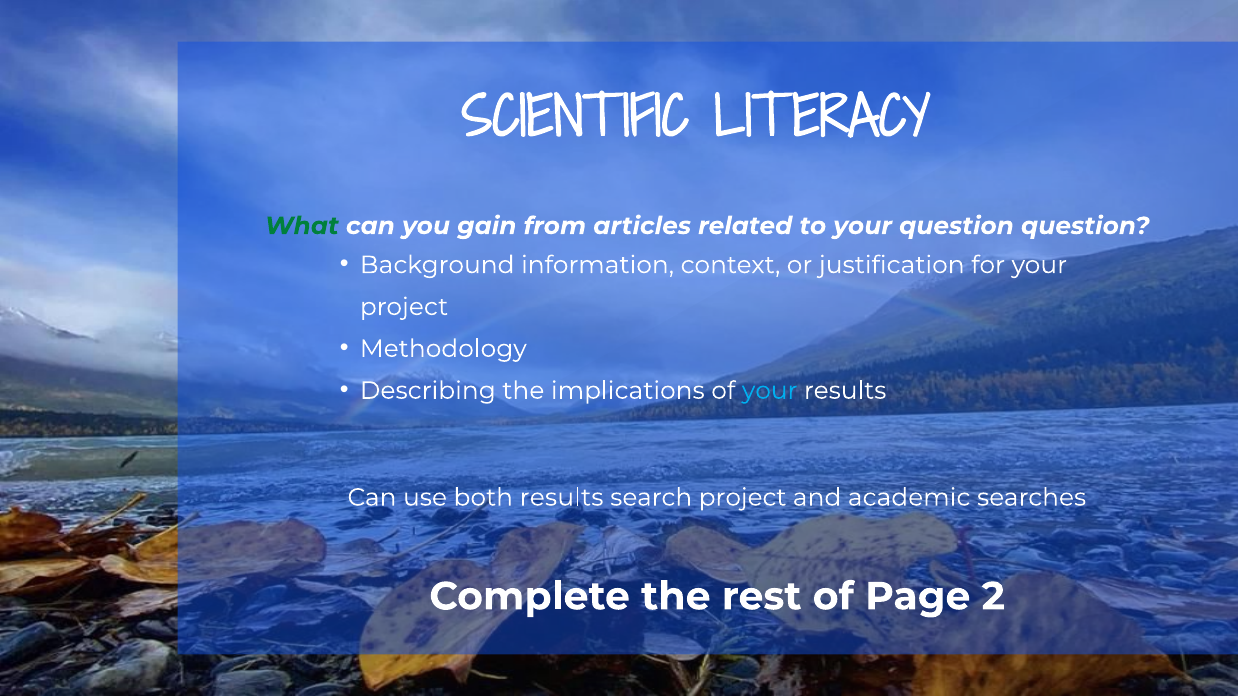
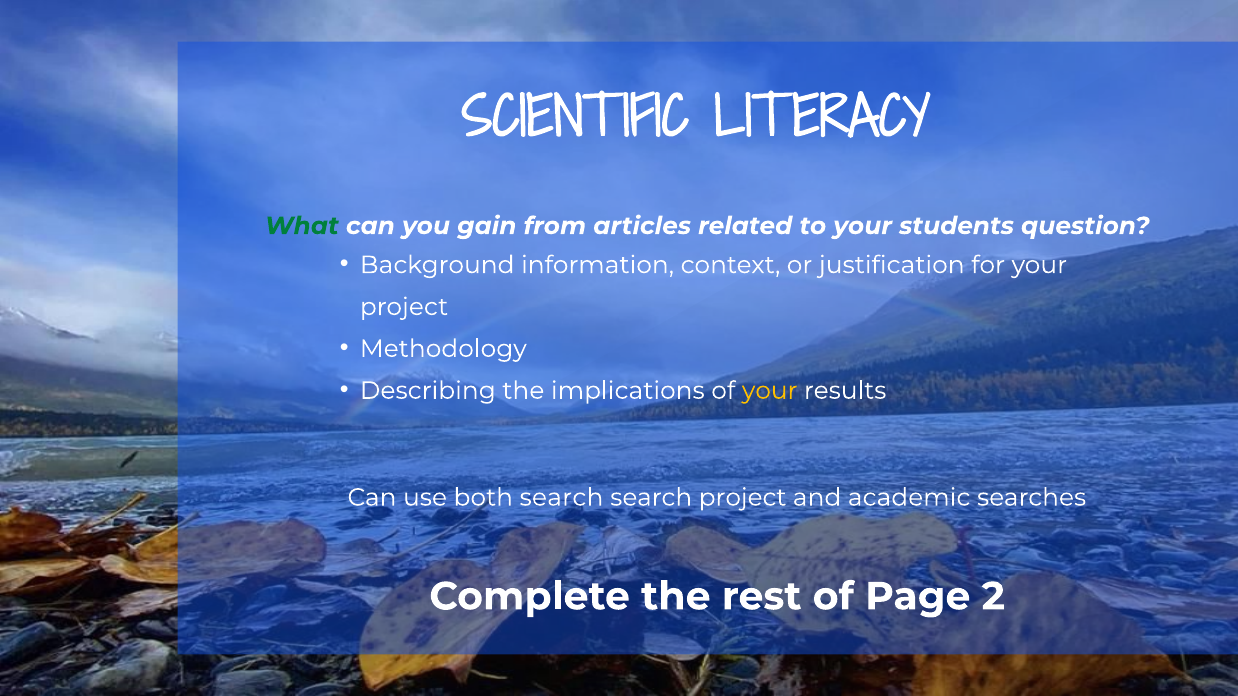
your question: question -> students
your at (770, 391) colour: light blue -> yellow
both results: results -> search
